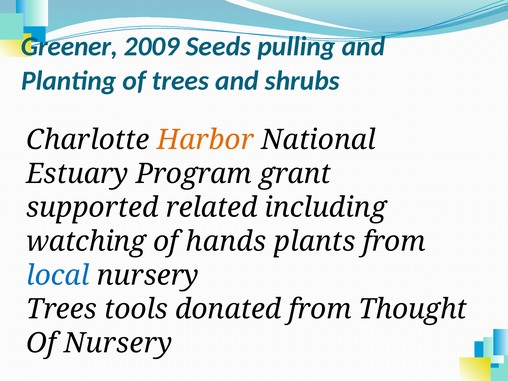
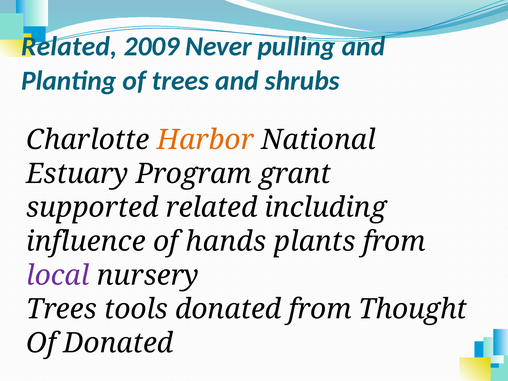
Greener at (69, 46): Greener -> Related
Seeds: Seeds -> Never
watching: watching -> influence
local colour: blue -> purple
Of Nursery: Nursery -> Donated
